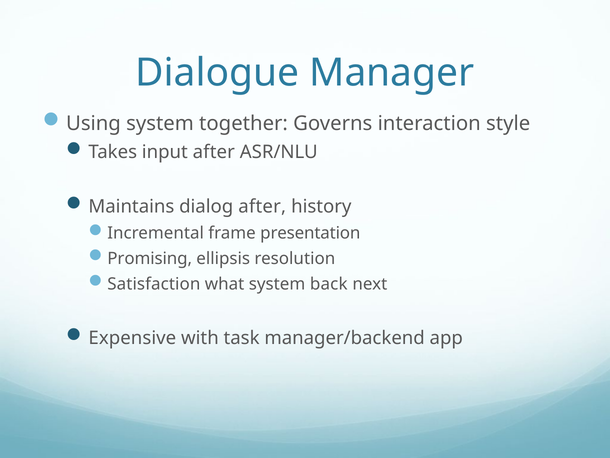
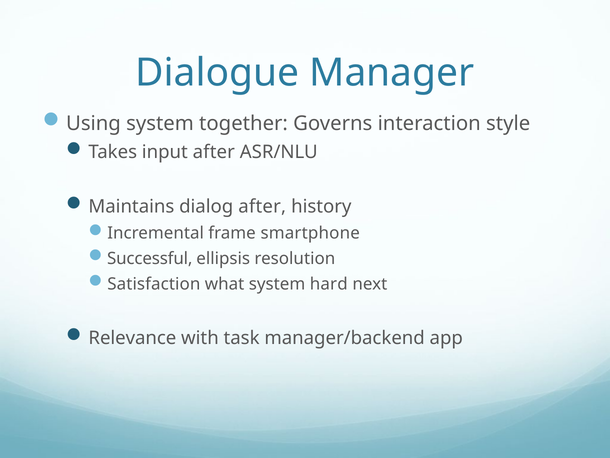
presentation: presentation -> smartphone
Promising: Promising -> Successful
back: back -> hard
Expensive: Expensive -> Relevance
